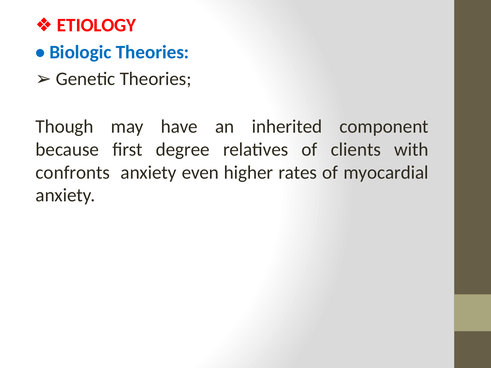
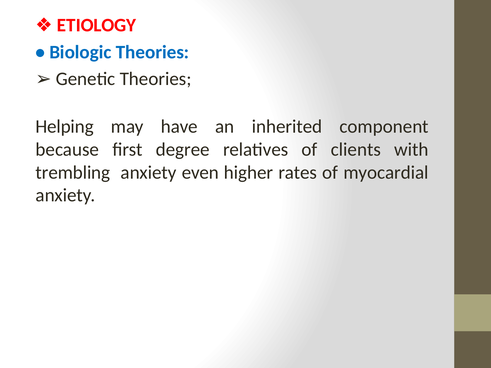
Though: Though -> Helping
confronts: confronts -> trembling
